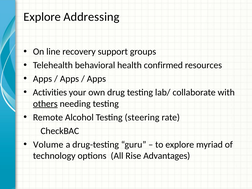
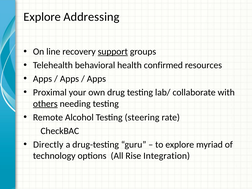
support underline: none -> present
Activities: Activities -> Proximal
Volume: Volume -> Directly
Advantages: Advantages -> Integration
